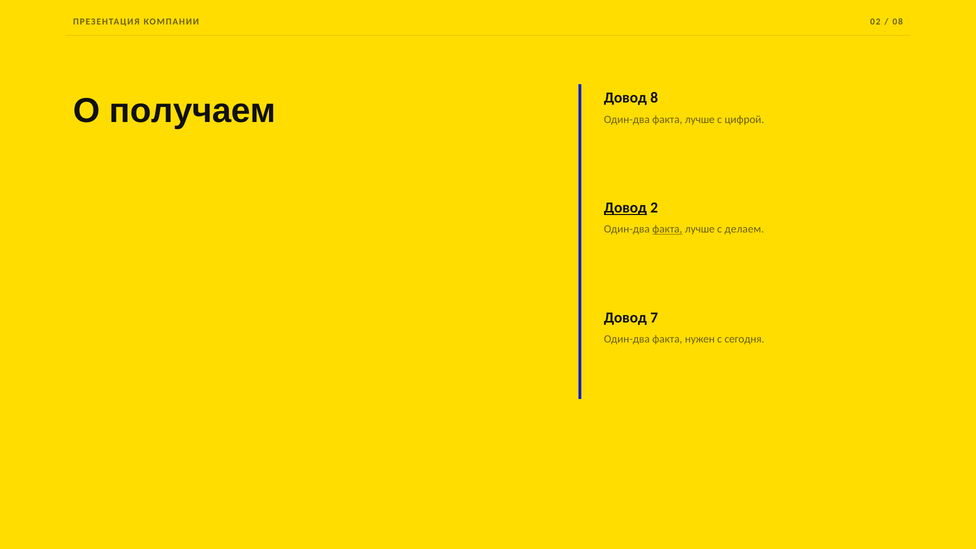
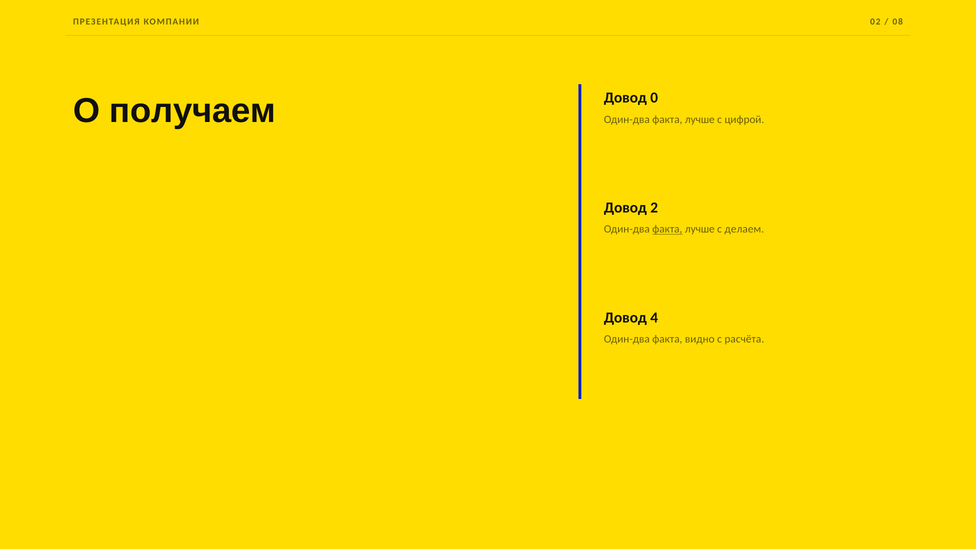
8: 8 -> 0
Довод at (625, 208) underline: present -> none
7: 7 -> 4
нужен: нужен -> видно
сегодня: сегодня -> расчёта
